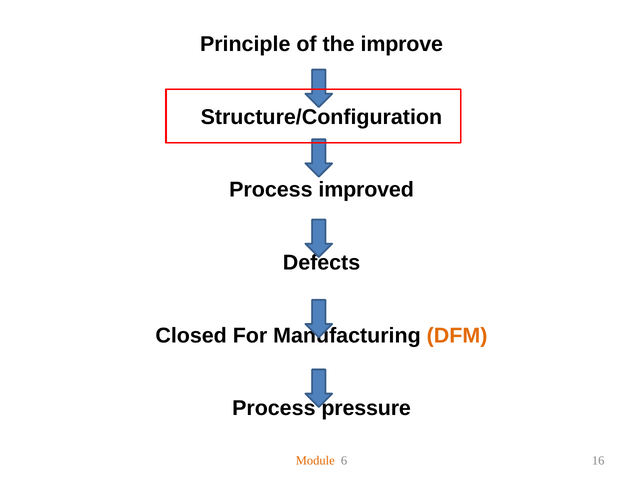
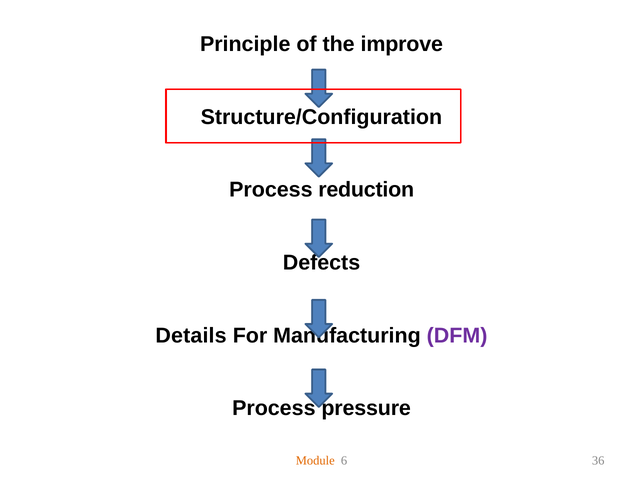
improved: improved -> reduction
Closed: Closed -> Details
DFM colour: orange -> purple
16: 16 -> 36
